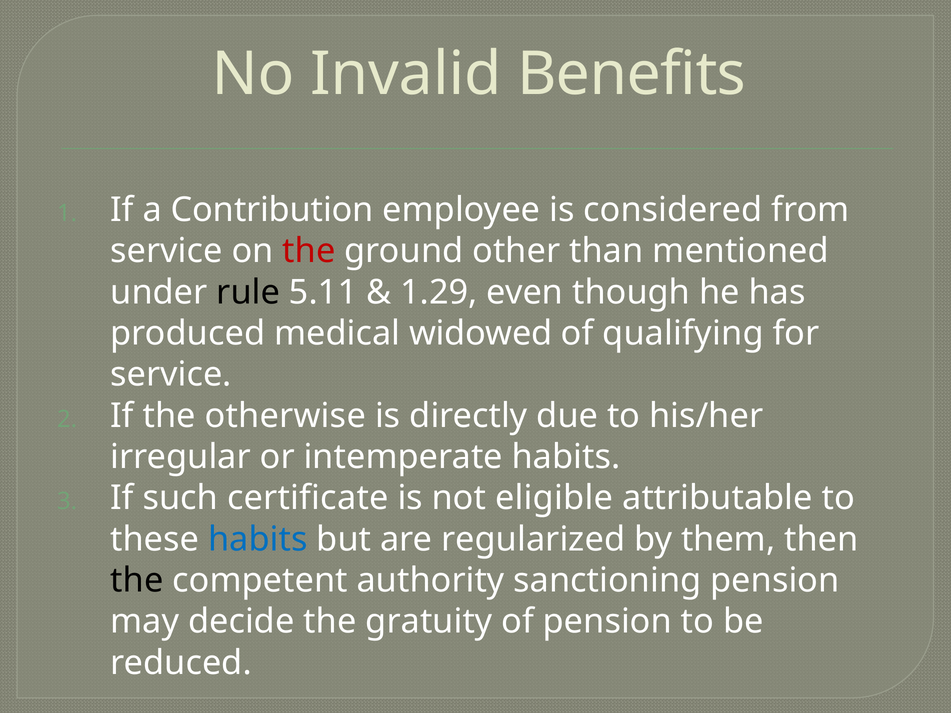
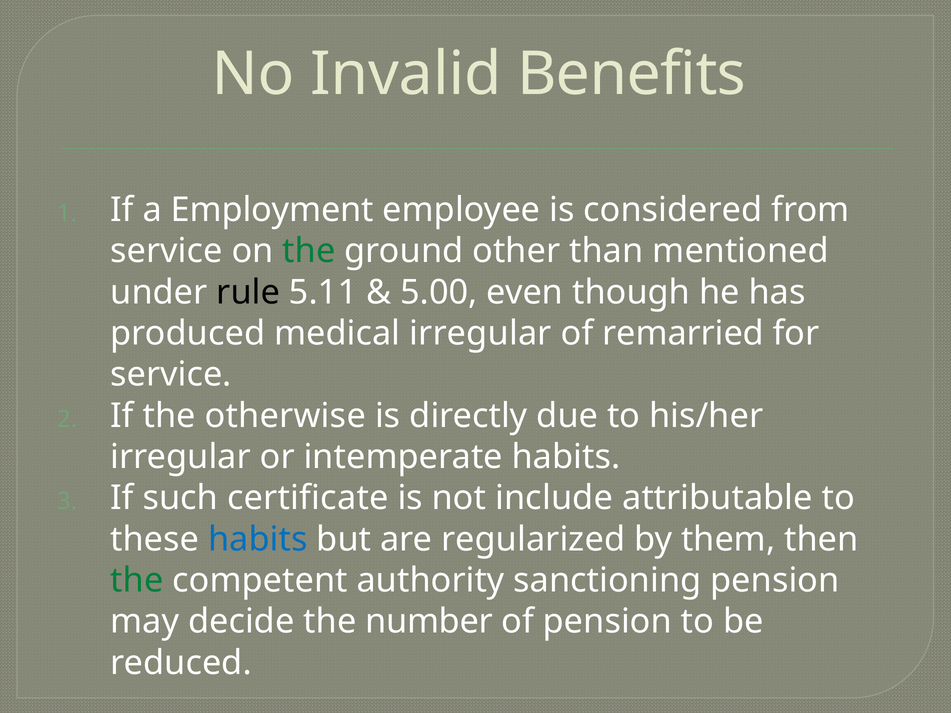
Contribution: Contribution -> Employment
the at (309, 251) colour: red -> green
1.29: 1.29 -> 5.00
medical widowed: widowed -> irregular
qualifying: qualifying -> remarried
eligible: eligible -> include
the at (137, 581) colour: black -> green
gratuity: gratuity -> number
